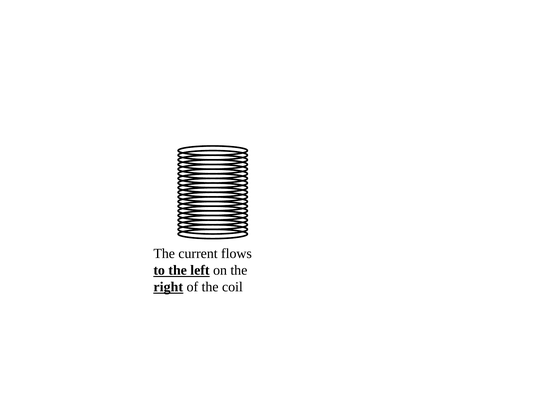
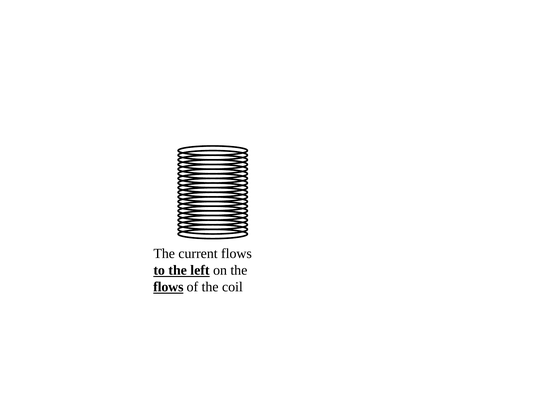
right at (168, 287): right -> flows
